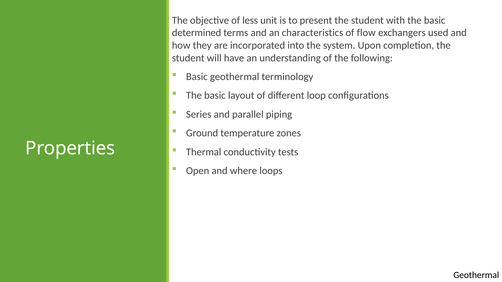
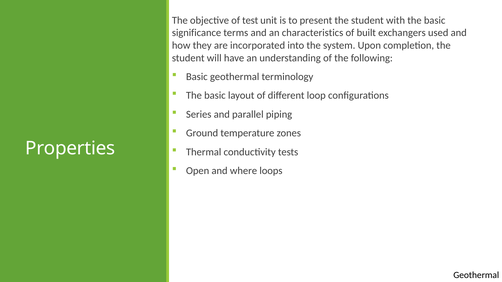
less: less -> test
determined: determined -> significance
flow: flow -> built
